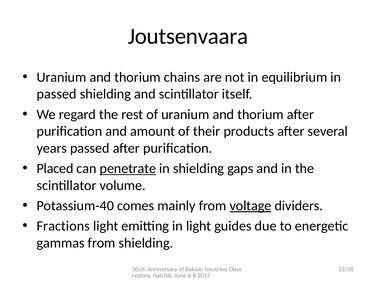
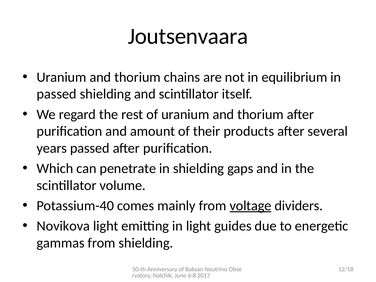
Placed: Placed -> Which
penetrate underline: present -> none
Fractions: Fractions -> Novikova
